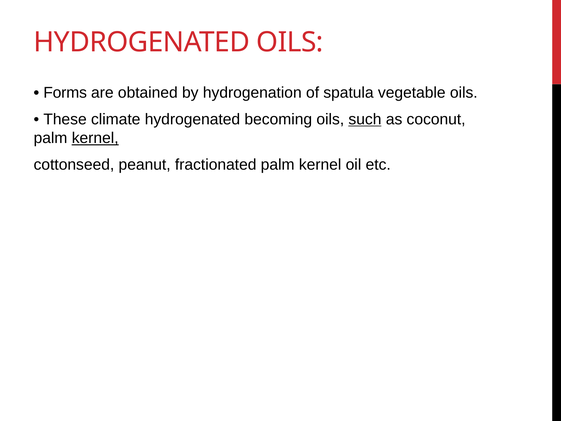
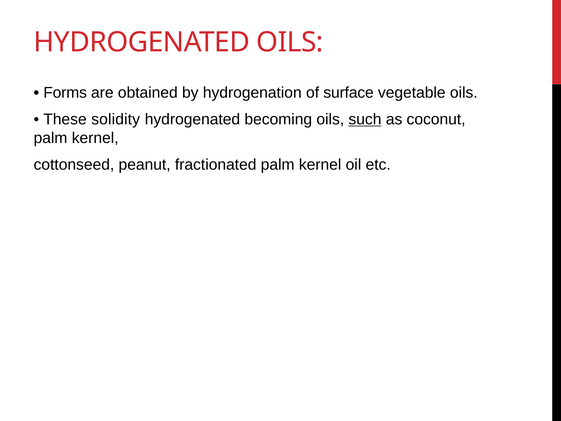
spatula: spatula -> surface
climate: climate -> solidity
kernel at (95, 138) underline: present -> none
